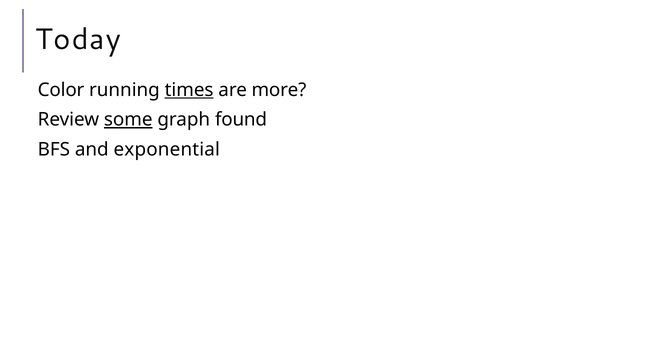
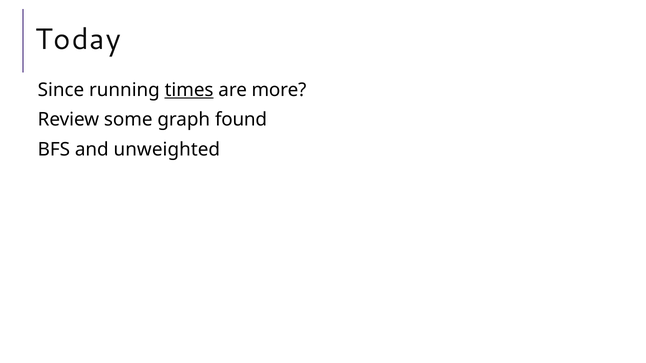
Color: Color -> Since
some underline: present -> none
exponential: exponential -> unweighted
